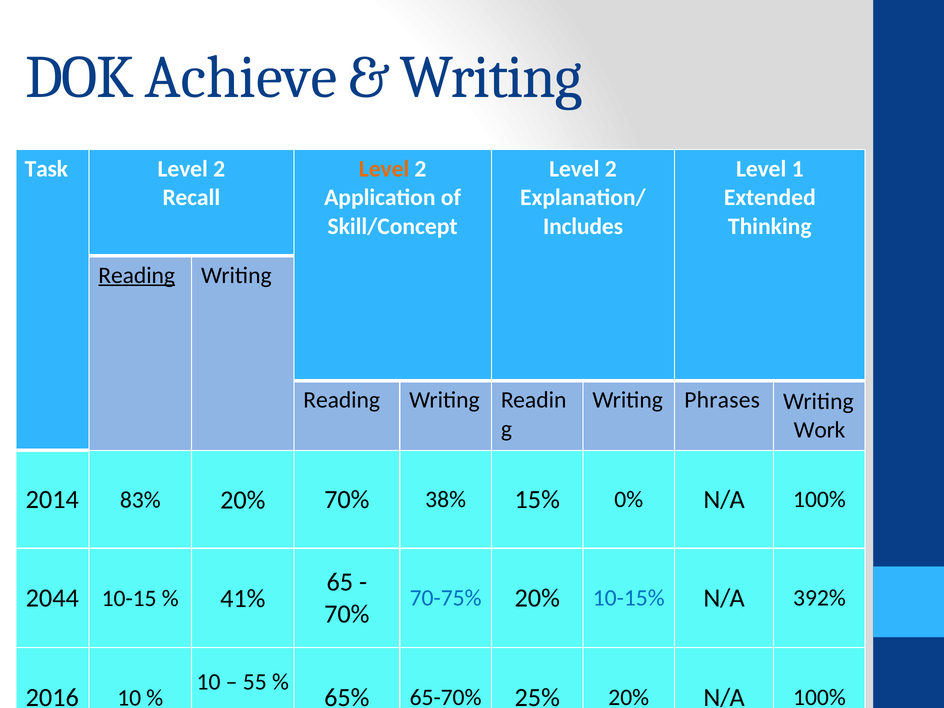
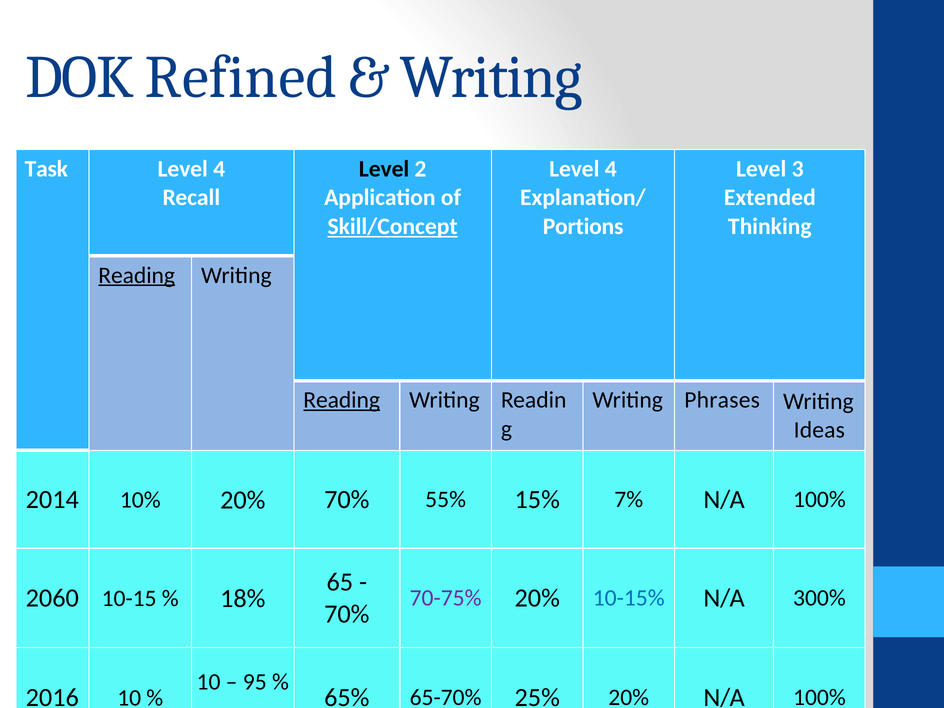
Achieve: Achieve -> Refined
2 at (219, 169): 2 -> 4
Level at (384, 169) colour: orange -> black
2 at (611, 169): 2 -> 4
1: 1 -> 3
Skill/Concept underline: none -> present
Includes: Includes -> Portions
Reading at (342, 400) underline: none -> present
Work: Work -> Ideas
83%: 83% -> 10%
38%: 38% -> 55%
0%: 0% -> 7%
2044: 2044 -> 2060
41%: 41% -> 18%
70-75% colour: blue -> purple
392%: 392% -> 300%
55: 55 -> 95
